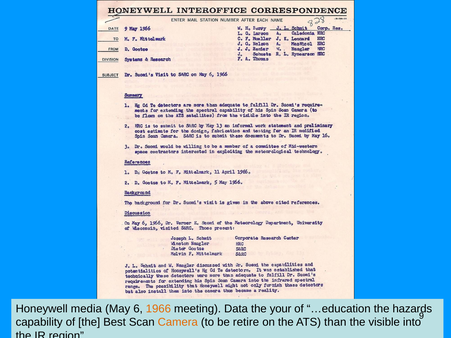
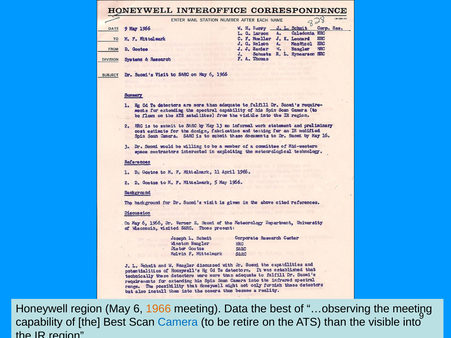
Honeywell media: media -> region
your at (281, 309): your -> best
…education: …education -> …observing
the hazards: hazards -> meeting
Camera colour: orange -> blue
